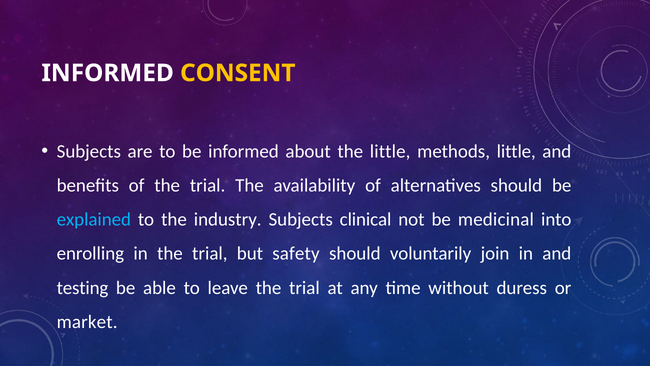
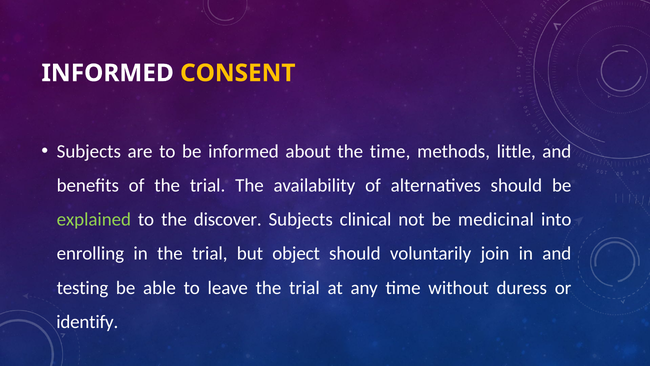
the little: little -> time
explained colour: light blue -> light green
industry: industry -> discover
safety: safety -> object
market: market -> identify
